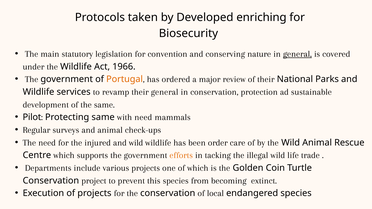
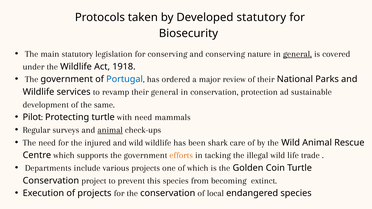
Developed enriching: enriching -> statutory
for convention: convention -> conserving
1966: 1966 -> 1918
Portugal colour: orange -> blue
Protecting same: same -> turtle
animal at (110, 130) underline: none -> present
order: order -> shark
